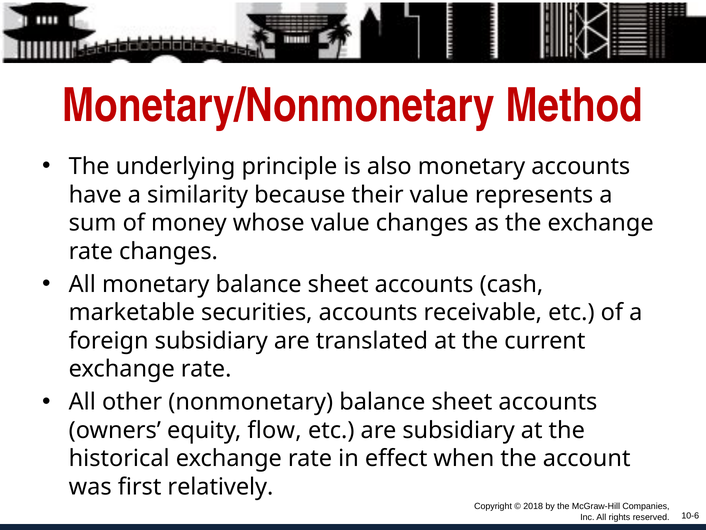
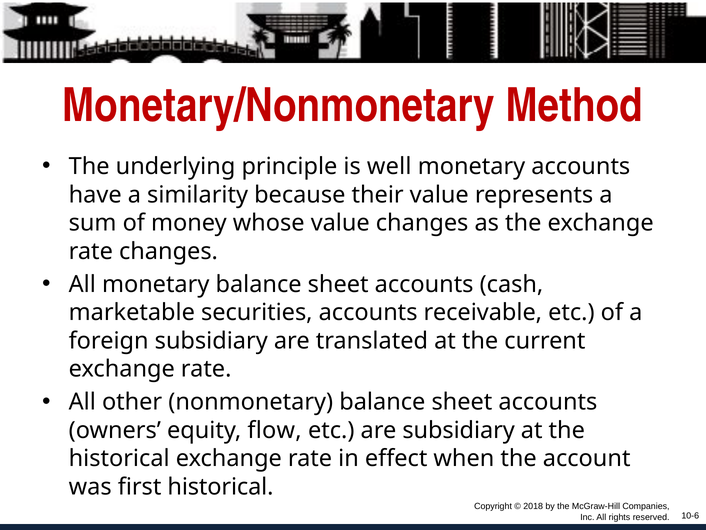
also: also -> well
first relatively: relatively -> historical
